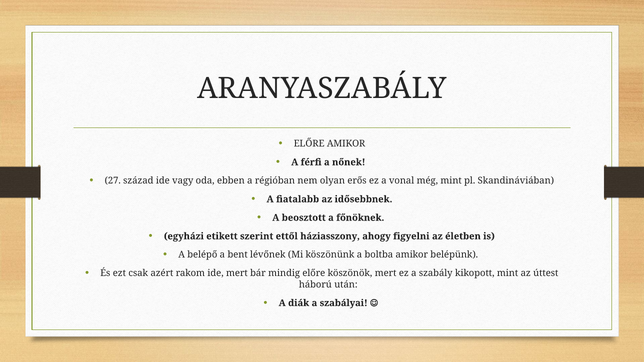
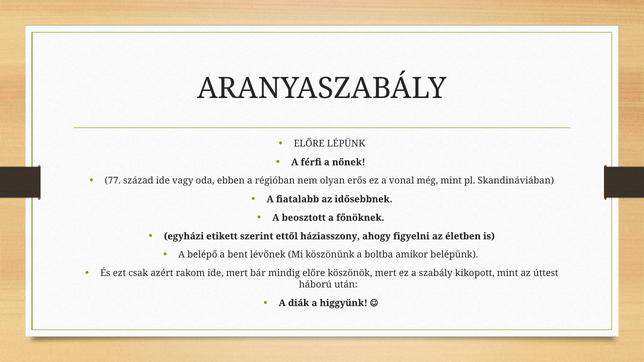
ELŐRE AMIKOR: AMIKOR -> LÉPÜNK
27: 27 -> 77
szabályai: szabályai -> higgyünk
